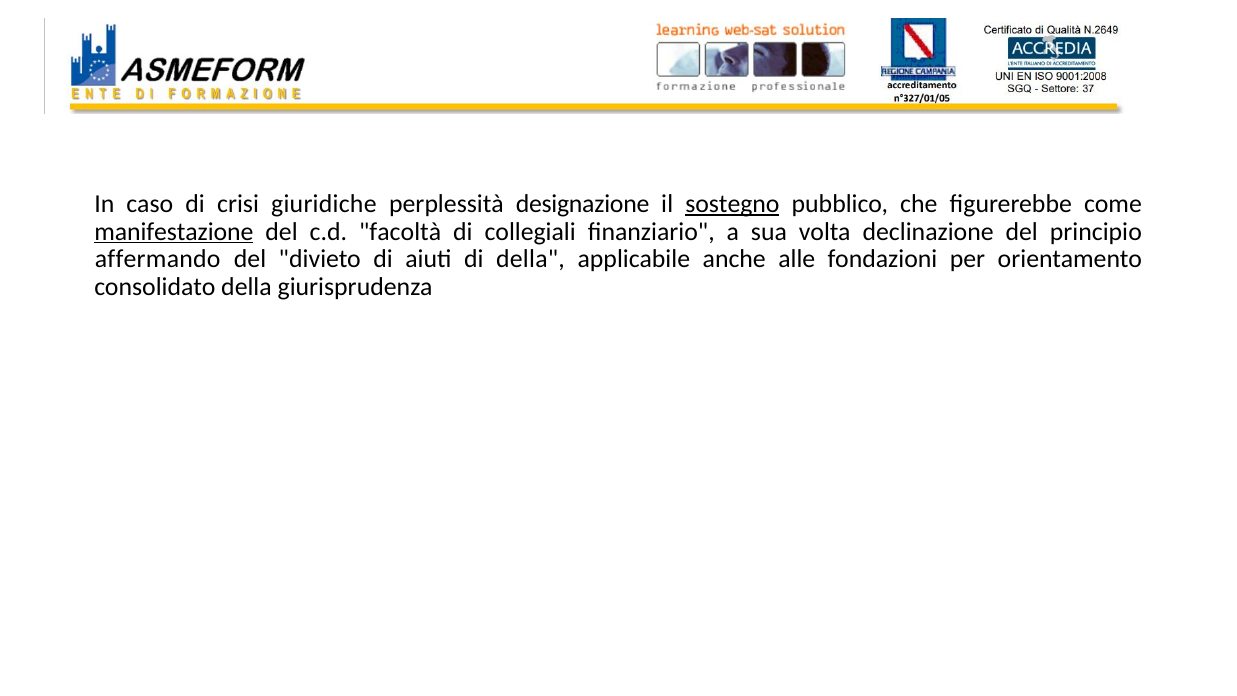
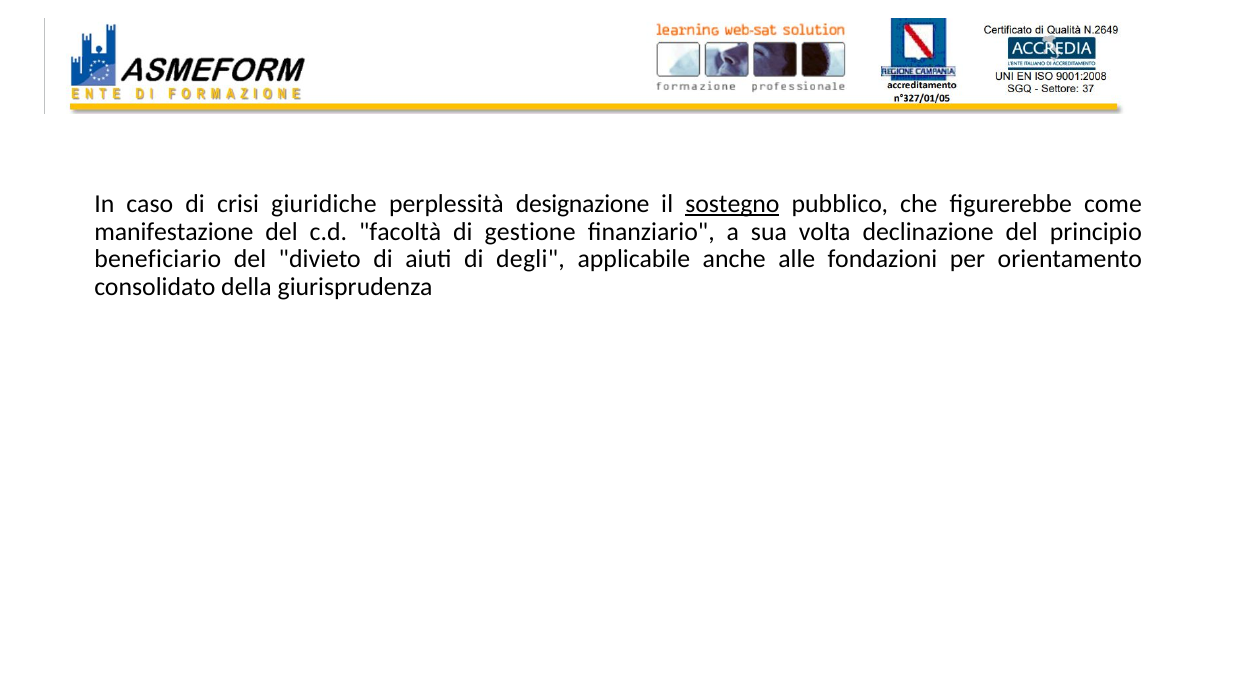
manifestazione underline: present -> none
collegiali: collegiali -> gestione
affermando: affermando -> beneficiario
di della: della -> degli
